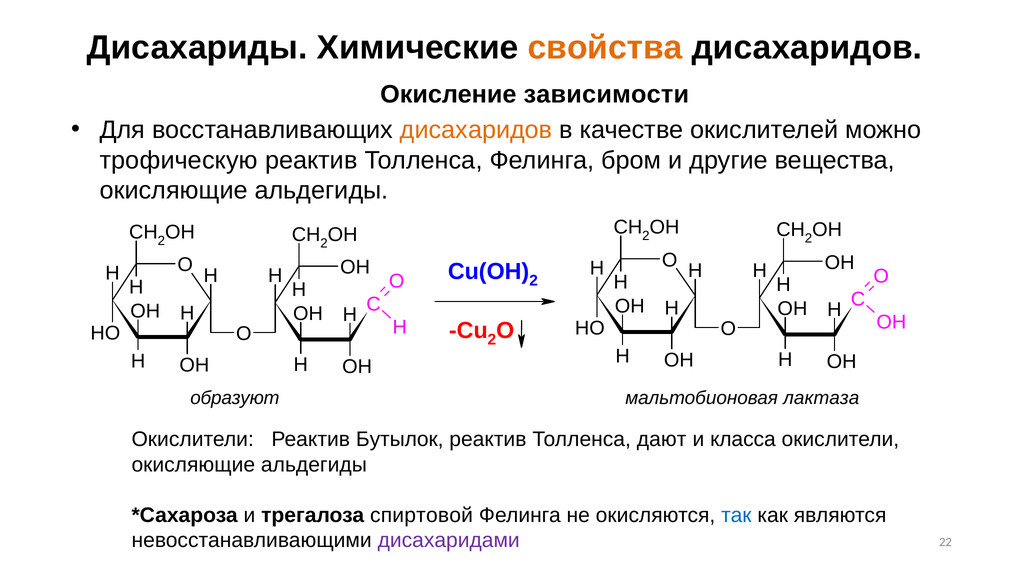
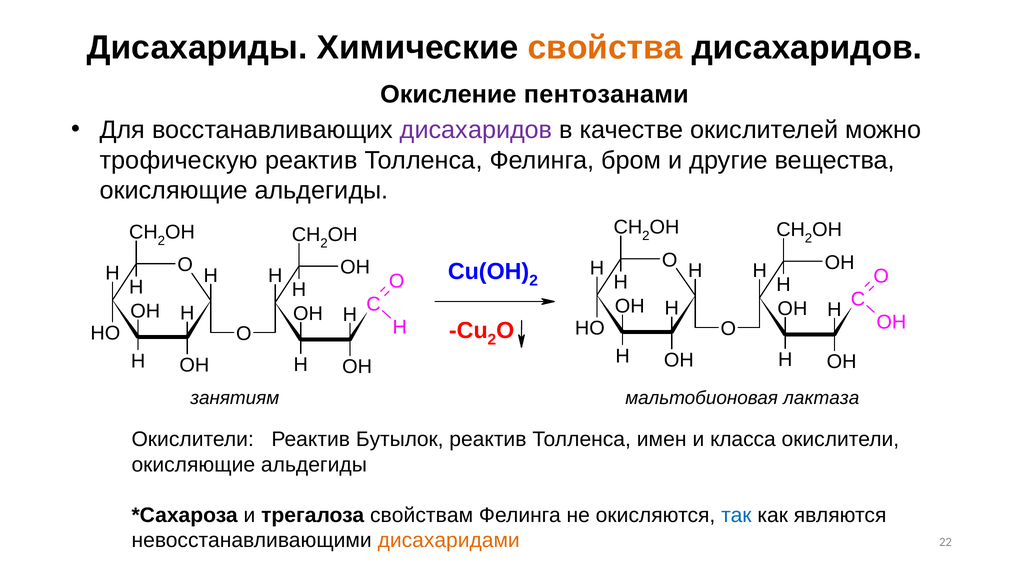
зависимости: зависимости -> пентозанами
дисахаридов at (476, 130) colour: orange -> purple
образуют: образуют -> занятиям
дают: дают -> имен
спиртовой: спиртовой -> свойствам
дисахаридами colour: purple -> orange
